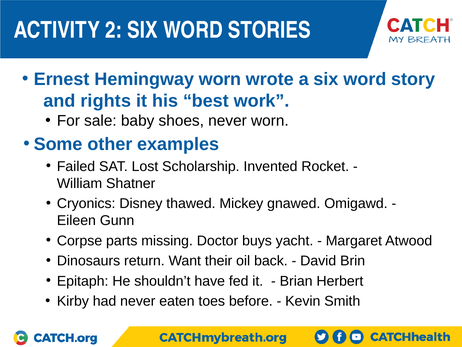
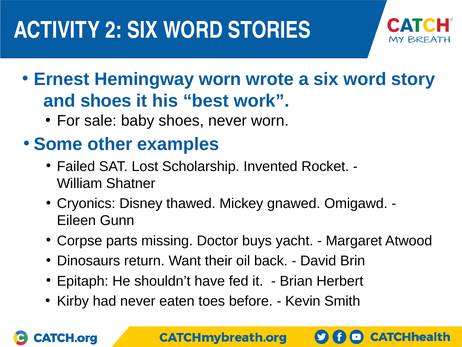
and rights: rights -> shoes
